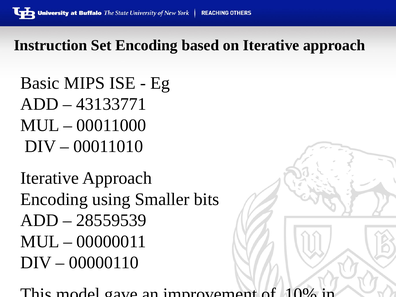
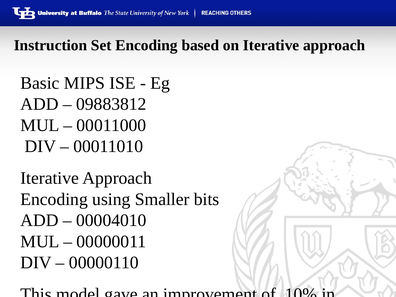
43133771: 43133771 -> 09883812
28559539: 28559539 -> 00004010
